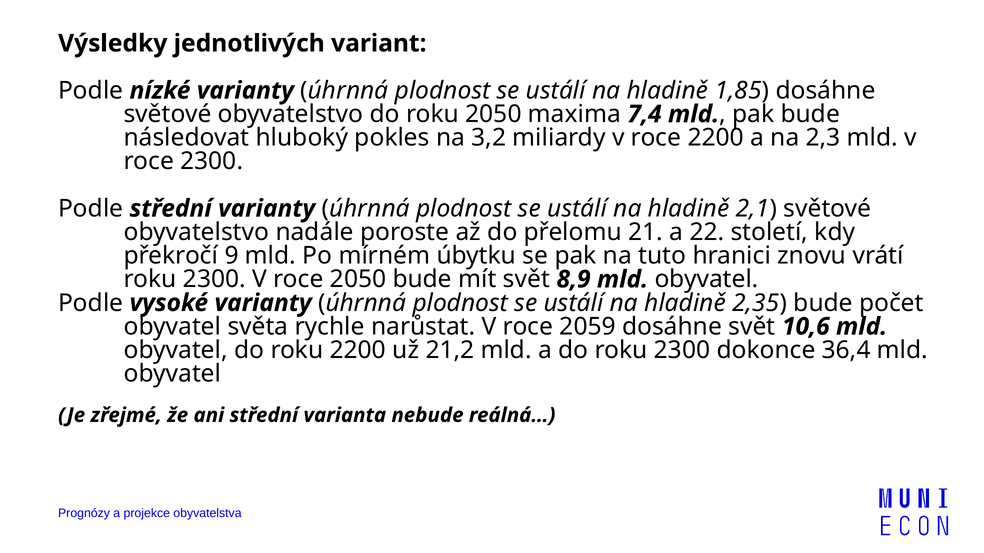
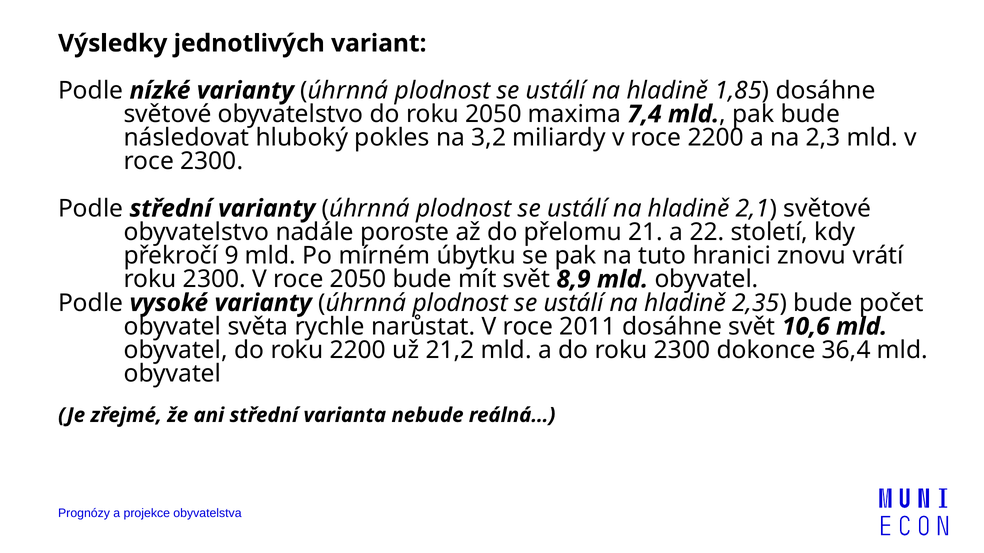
2059: 2059 -> 2011
